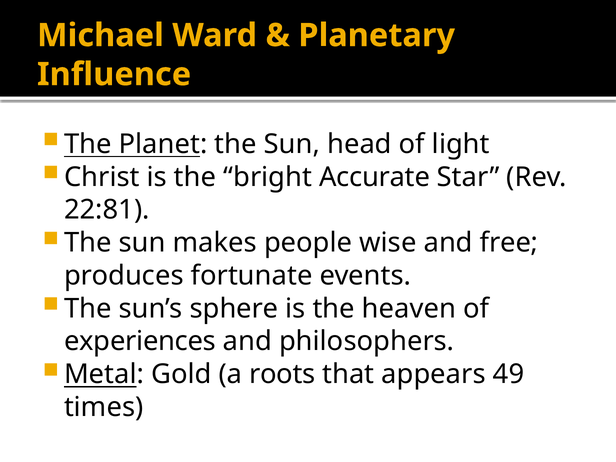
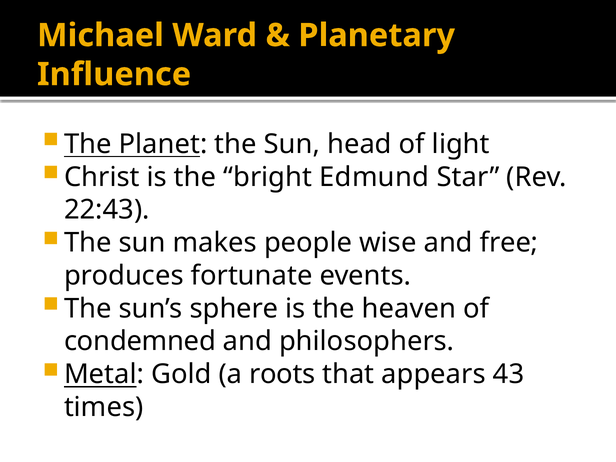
Accurate: Accurate -> Edmund
22:81: 22:81 -> 22:43
experiences: experiences -> condemned
49: 49 -> 43
